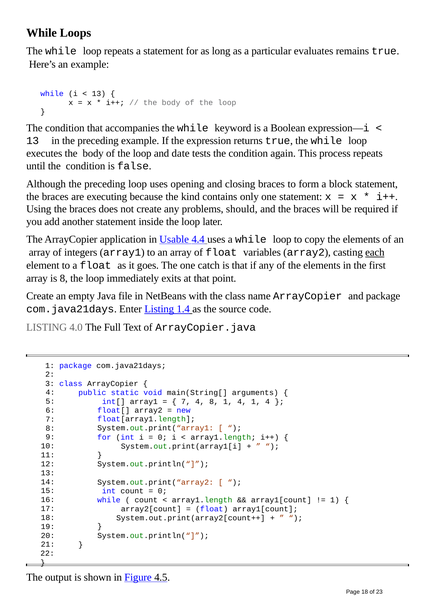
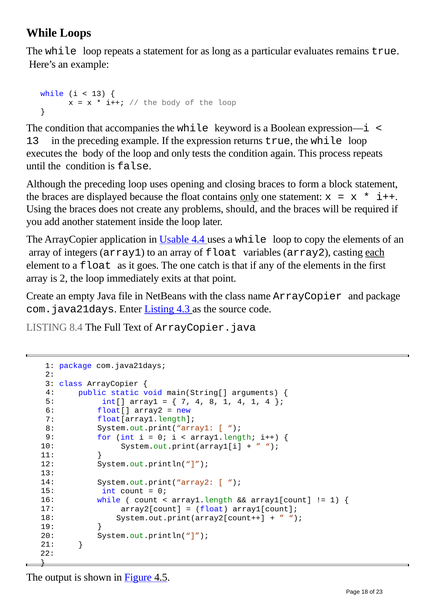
and date: date -> only
executing: executing -> displayed
the kind: kind -> float
only at (249, 197) underline: none -> present
is 8: 8 -> 2
1.4: 1.4 -> 4.3
4.0: 4.0 -> 8.4
